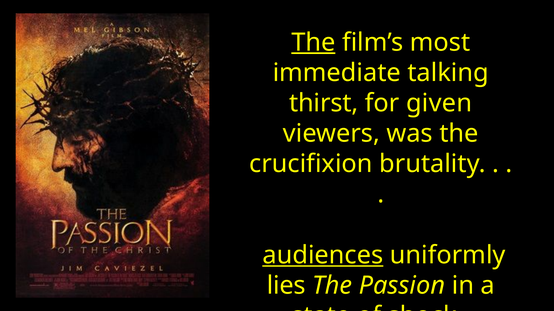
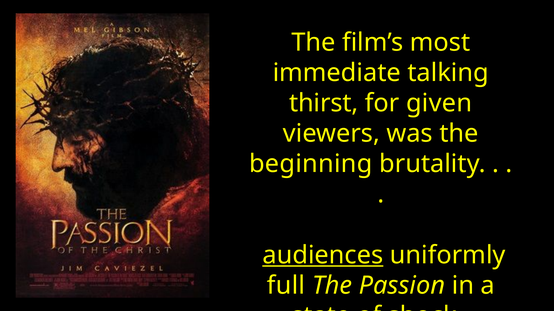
The at (313, 42) underline: present -> none
crucifixion: crucifixion -> beginning
lies: lies -> full
